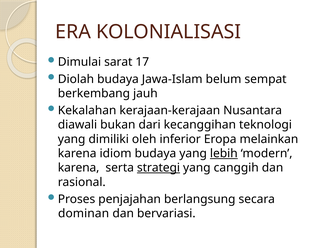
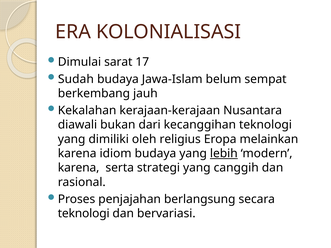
Diolah: Diolah -> Sudah
inferior: inferior -> religius
strategi underline: present -> none
dominan at (84, 214): dominan -> teknologi
